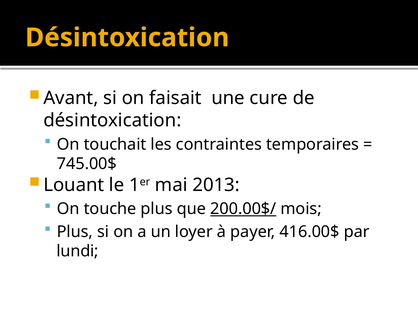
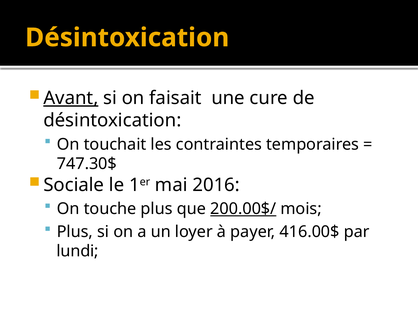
Avant underline: none -> present
745.00$: 745.00$ -> 747.30$
Louant: Louant -> Sociale
2013: 2013 -> 2016
